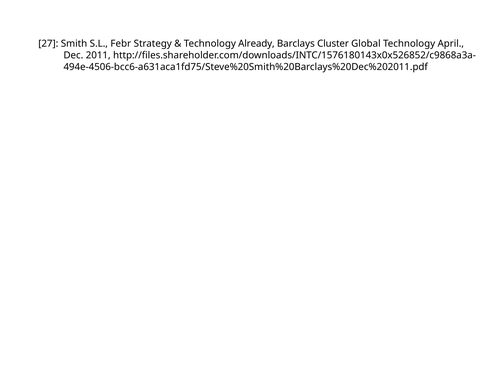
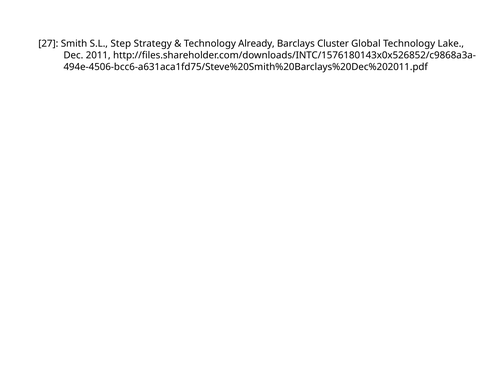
Febr: Febr -> Step
April: April -> Lake
